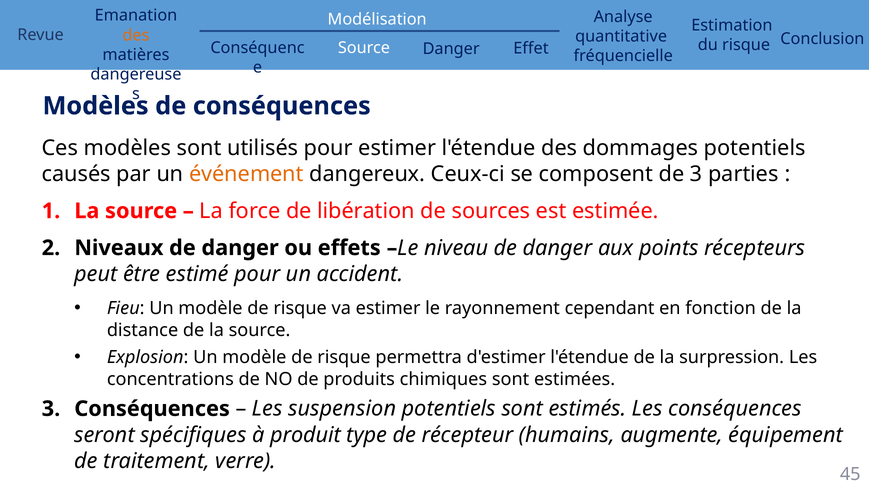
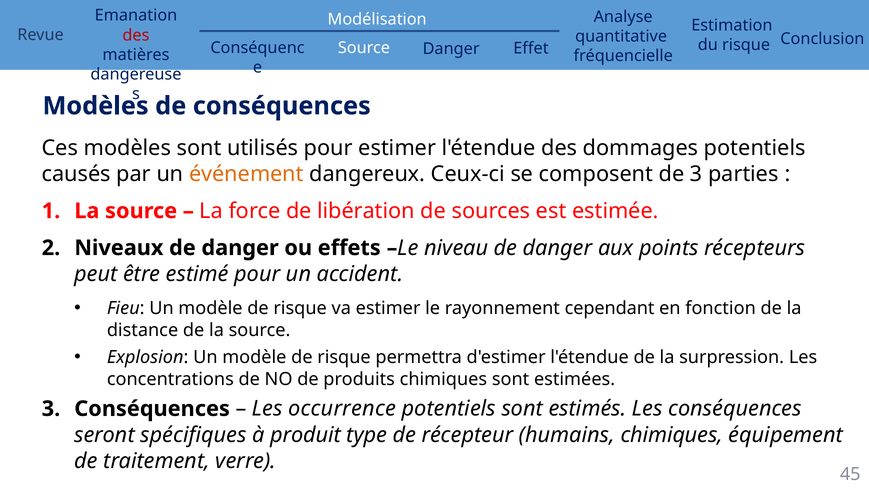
des at (136, 35) colour: orange -> red
suspension: suspension -> occurrence
humains augmente: augmente -> chimiques
